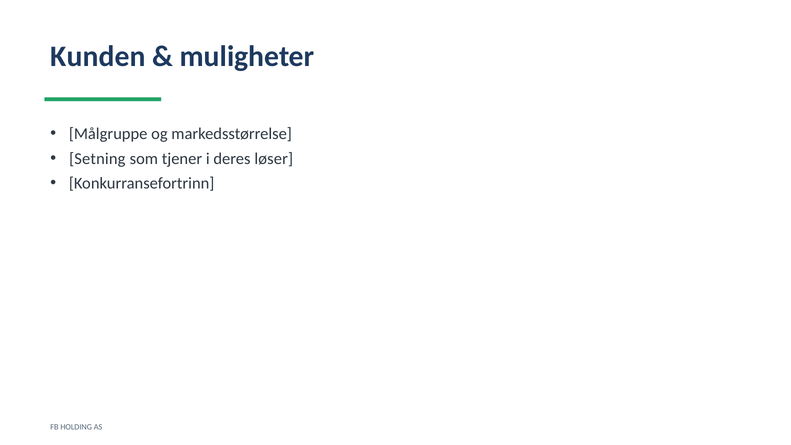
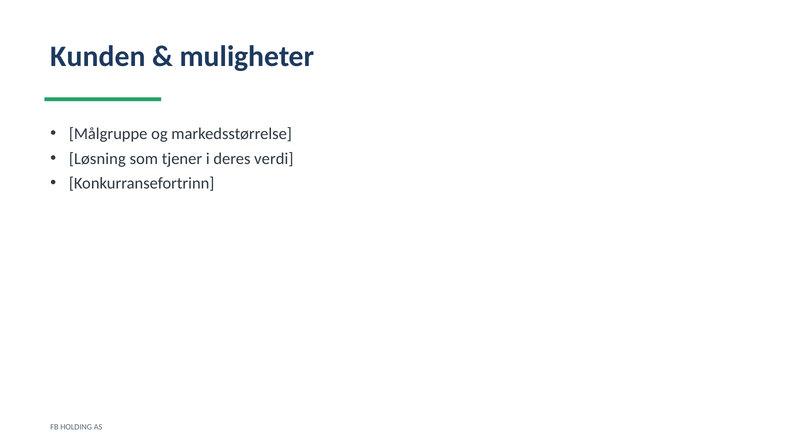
Setning: Setning -> Løsning
løser: løser -> verdi
